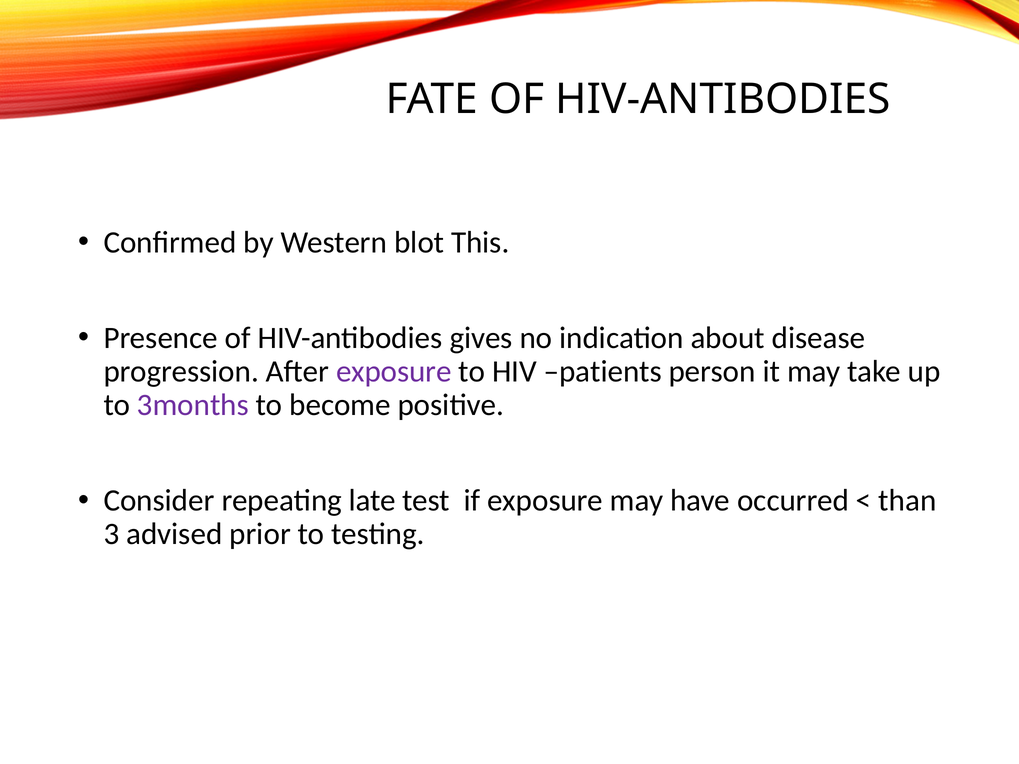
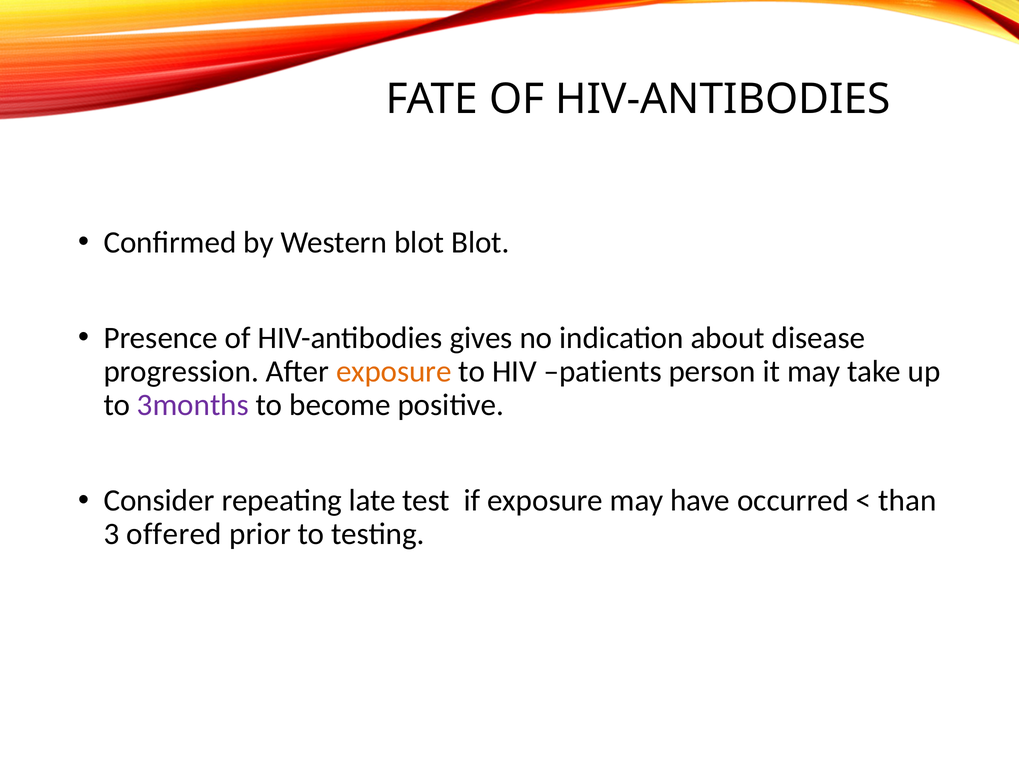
blot This: This -> Blot
exposure at (394, 372) colour: purple -> orange
advised: advised -> offered
